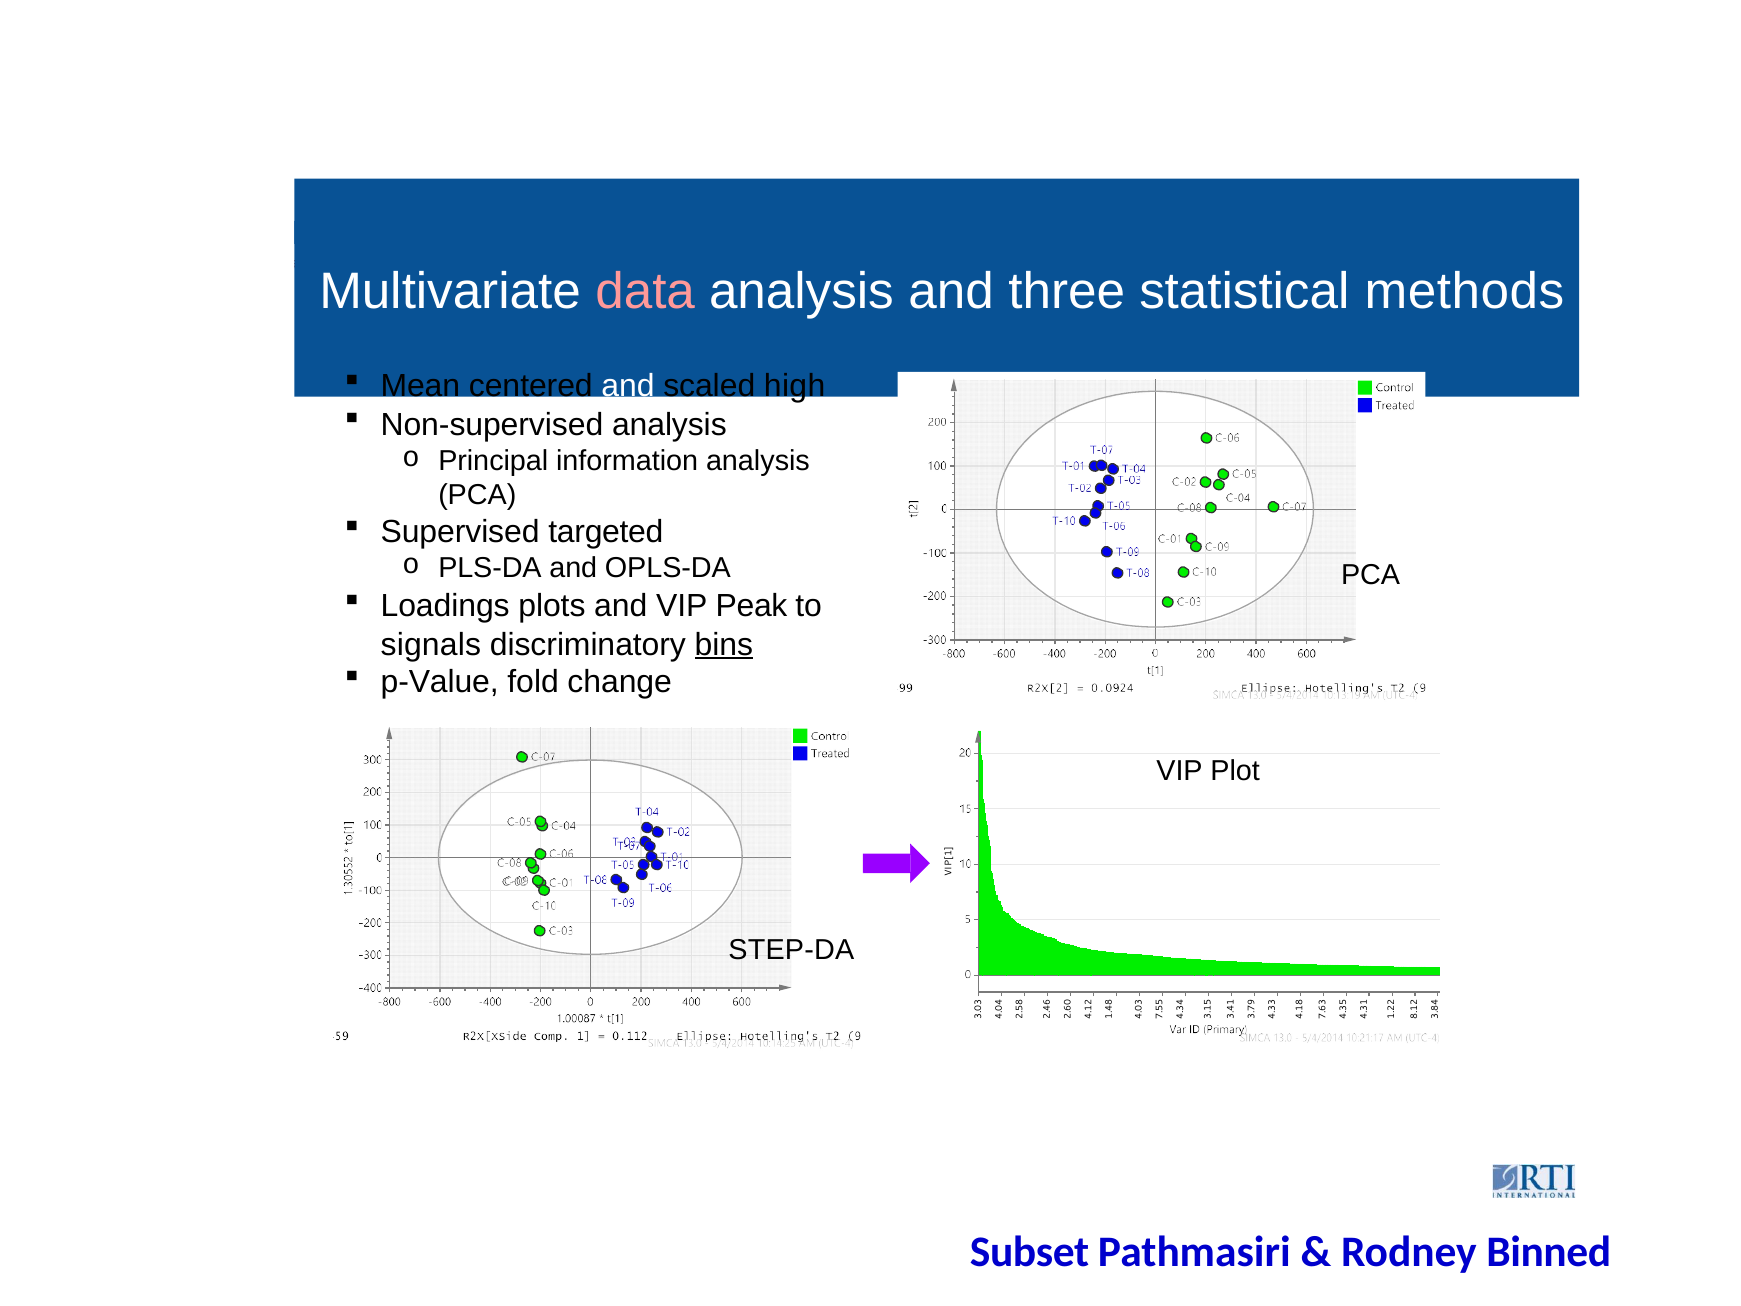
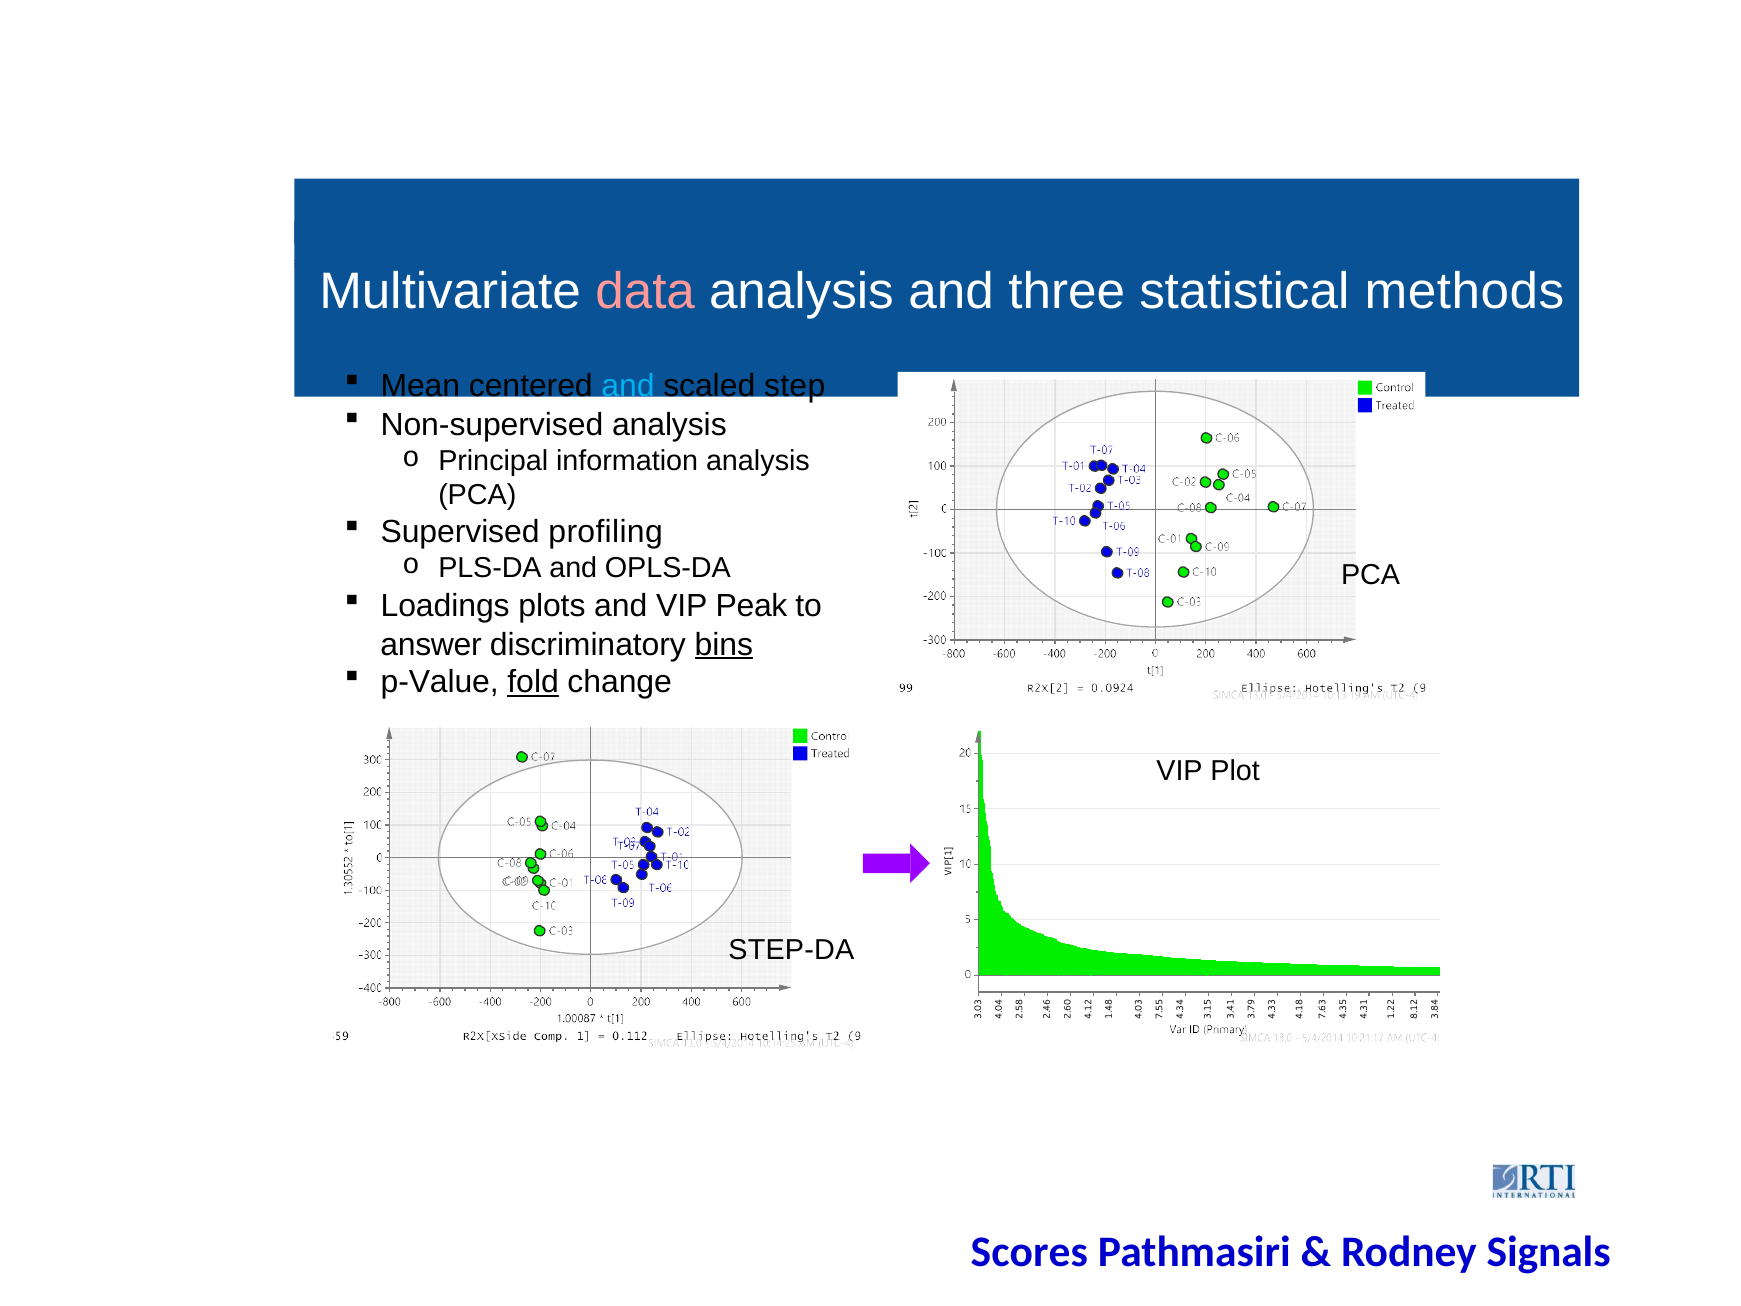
and at (628, 386) colour: white -> light blue
high: high -> step
targeted: targeted -> profiling
signals: signals -> answer
fold underline: none -> present
Subset: Subset -> Scores
Binned: Binned -> Signals
